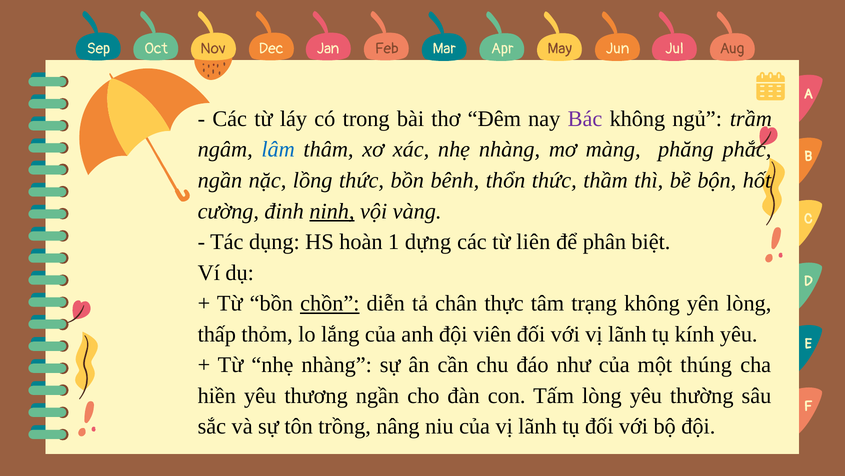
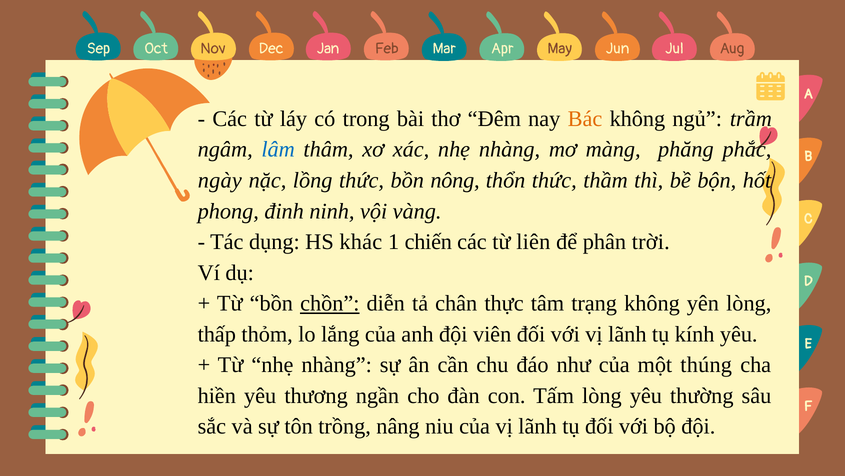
Bác colour: purple -> orange
ngần at (220, 180): ngần -> ngày
bênh: bênh -> nông
cường: cường -> phong
ninh underline: present -> none
hoàn: hoàn -> khác
dựng: dựng -> chiến
biệt: biệt -> trời
